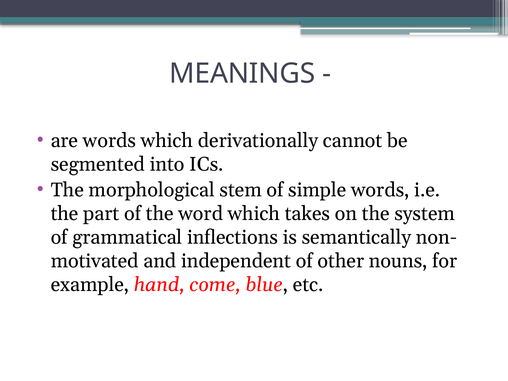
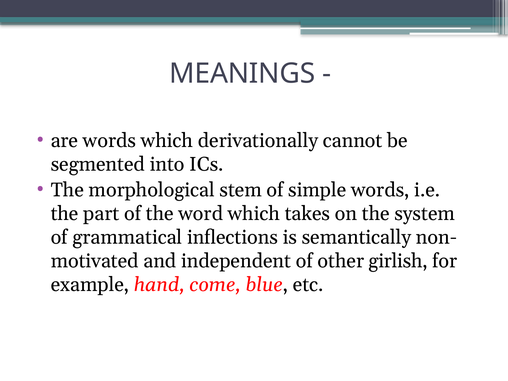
nouns: nouns -> girlish
